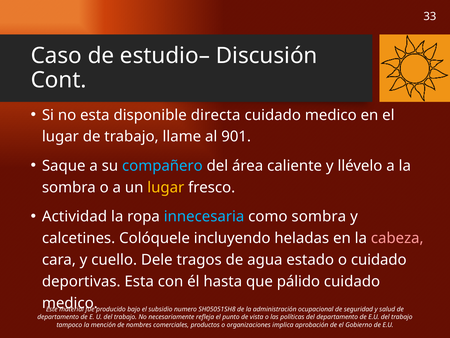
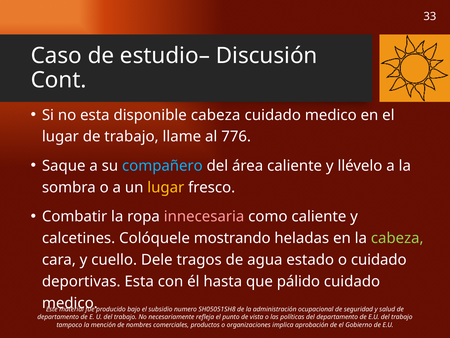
disponible directa: directa -> cabeza
901: 901 -> 776
Actividad: Actividad -> Combatir
innecesaria colour: light blue -> pink
como sombra: sombra -> caliente
incluyendo: incluyendo -> mostrando
cabeza at (397, 238) colour: pink -> light green
